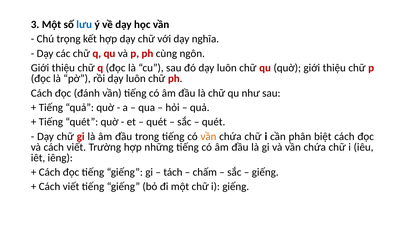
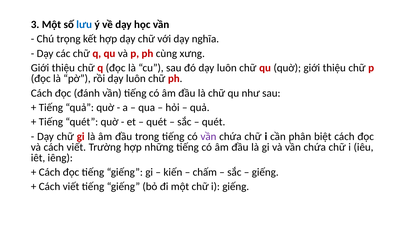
ngôn: ngôn -> xưng
vần at (208, 136) colour: orange -> purple
tách: tách -> kiến
